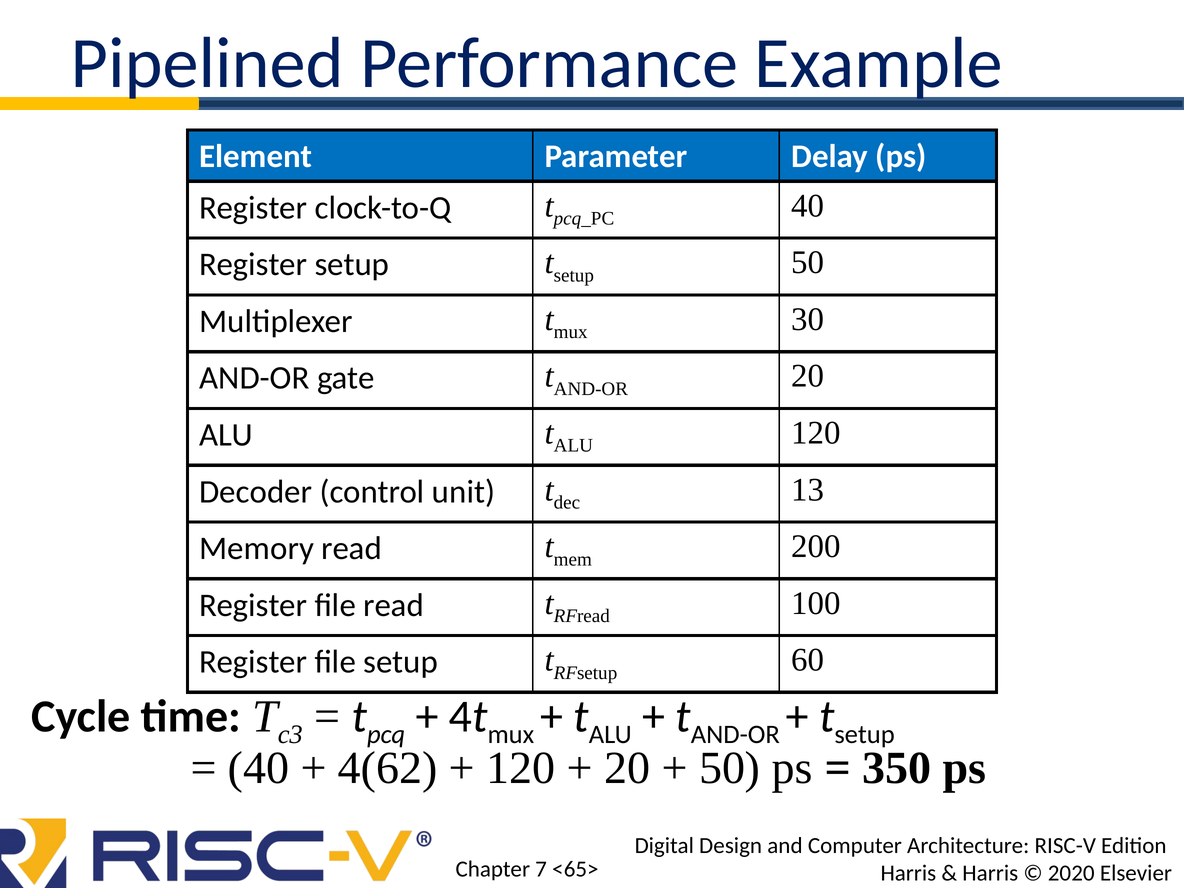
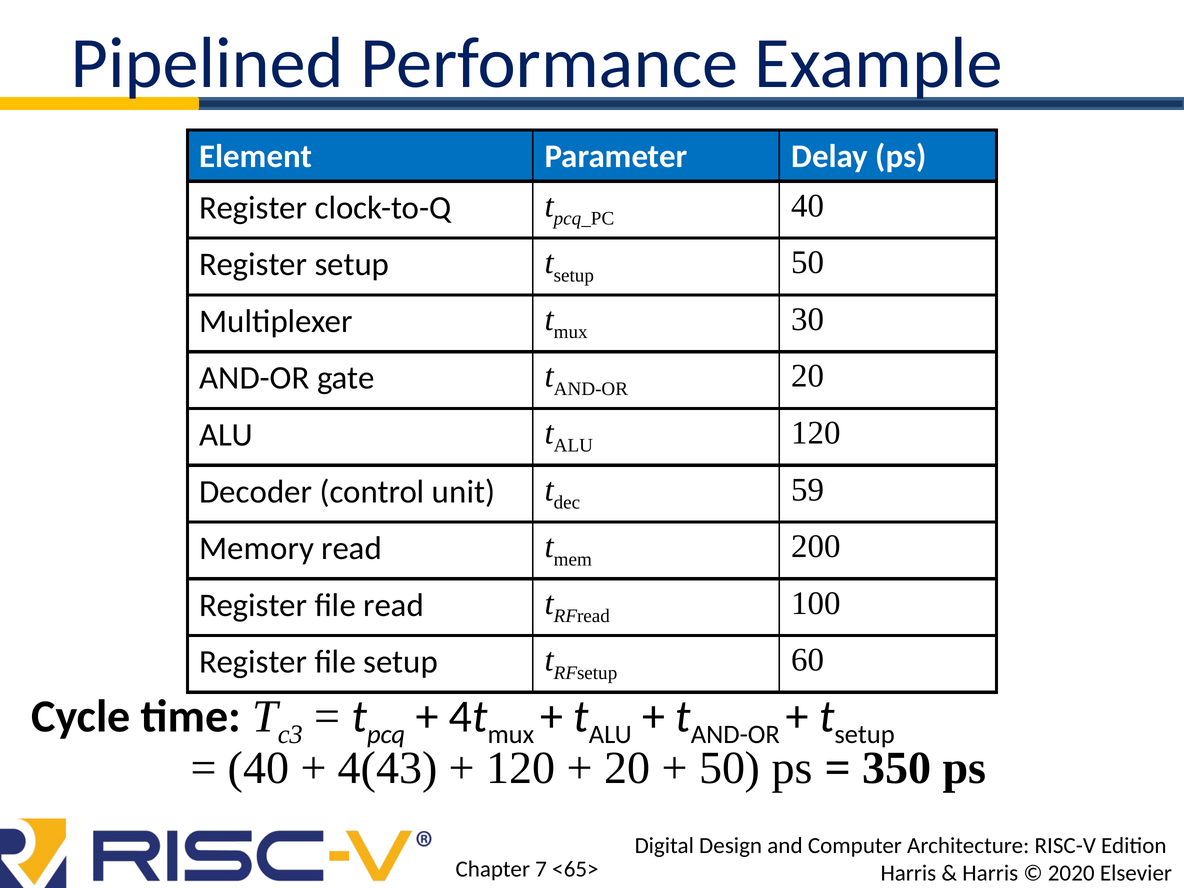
13: 13 -> 59
4(62: 4(62 -> 4(43
